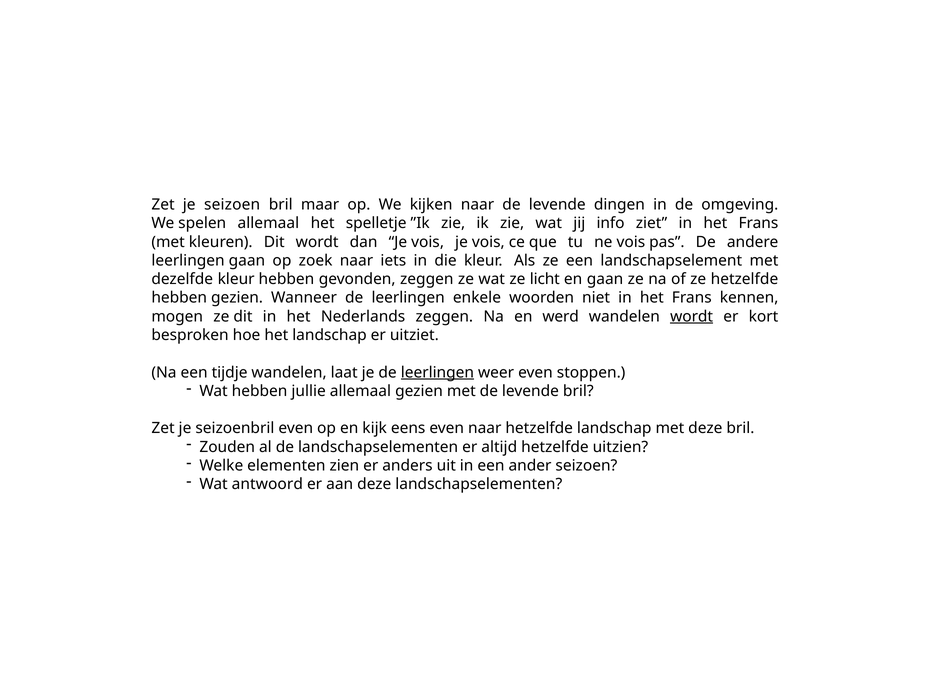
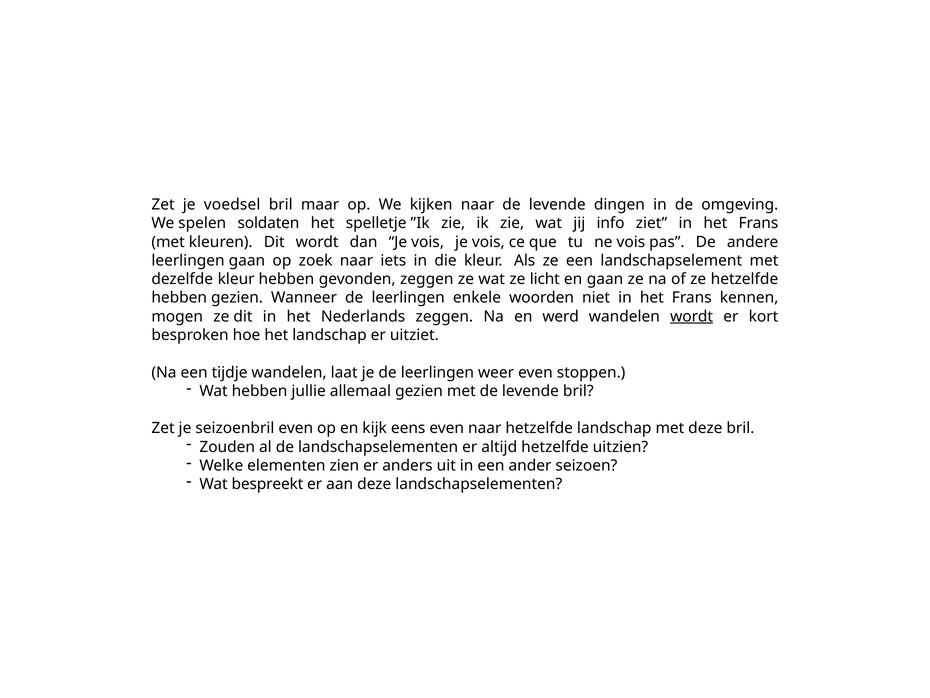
je seizoen: seizoen -> voedsel
spelen allemaal: allemaal -> soldaten
leerlingen at (437, 372) underline: present -> none
antwoord: antwoord -> bespreekt
